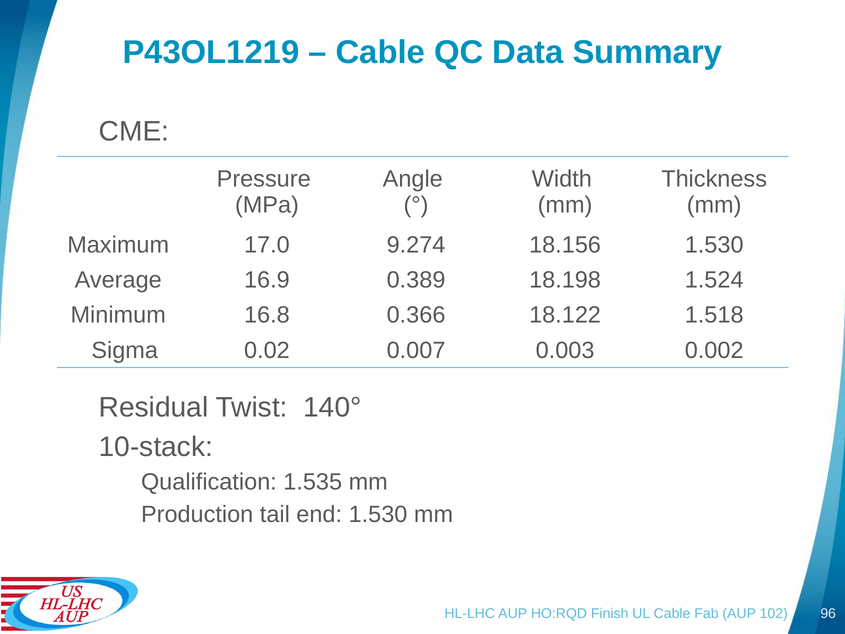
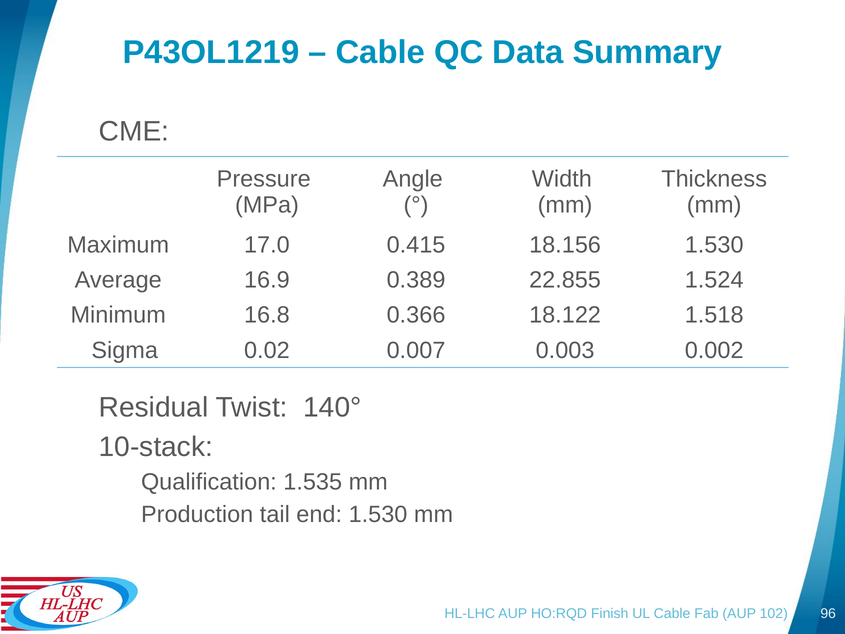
9.274: 9.274 -> 0.415
18.198: 18.198 -> 22.855
